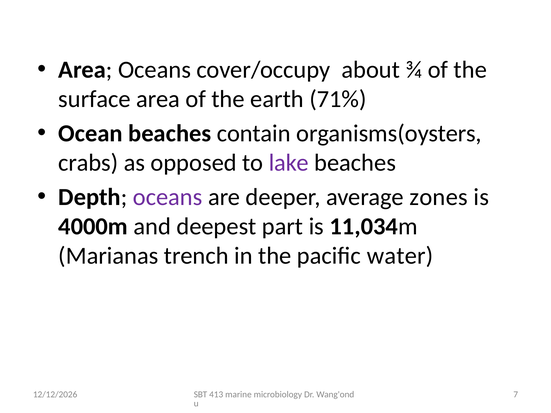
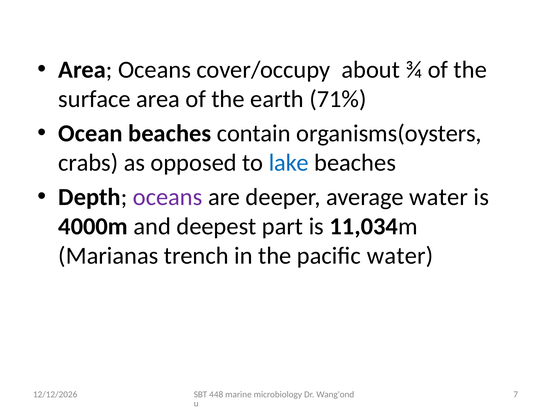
lake colour: purple -> blue
average zones: zones -> water
413: 413 -> 448
